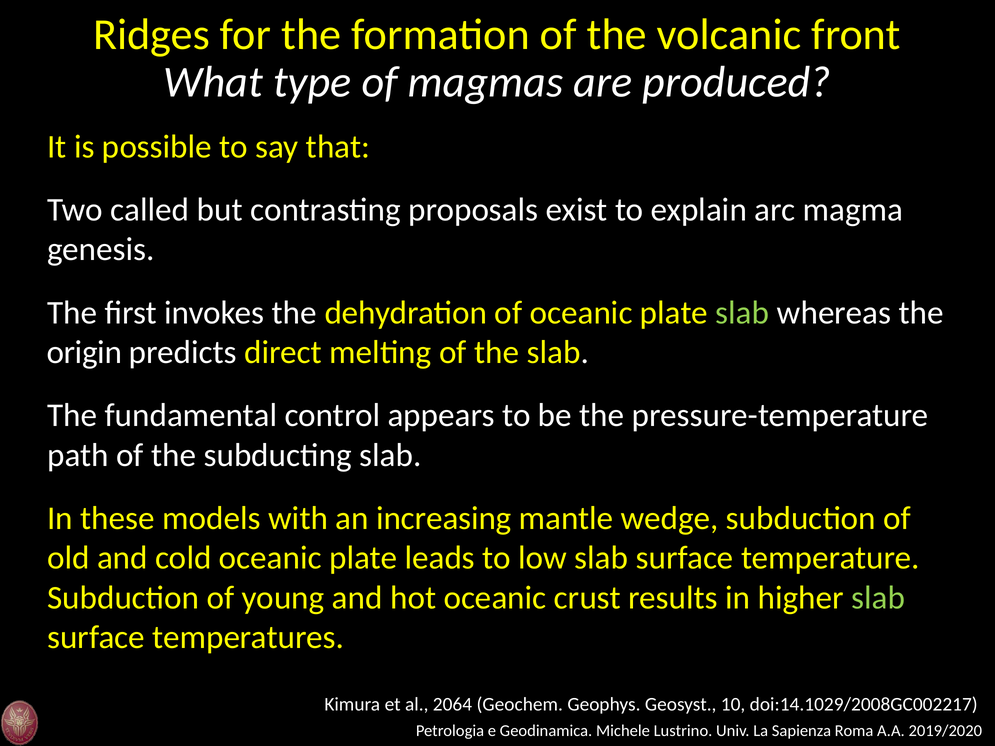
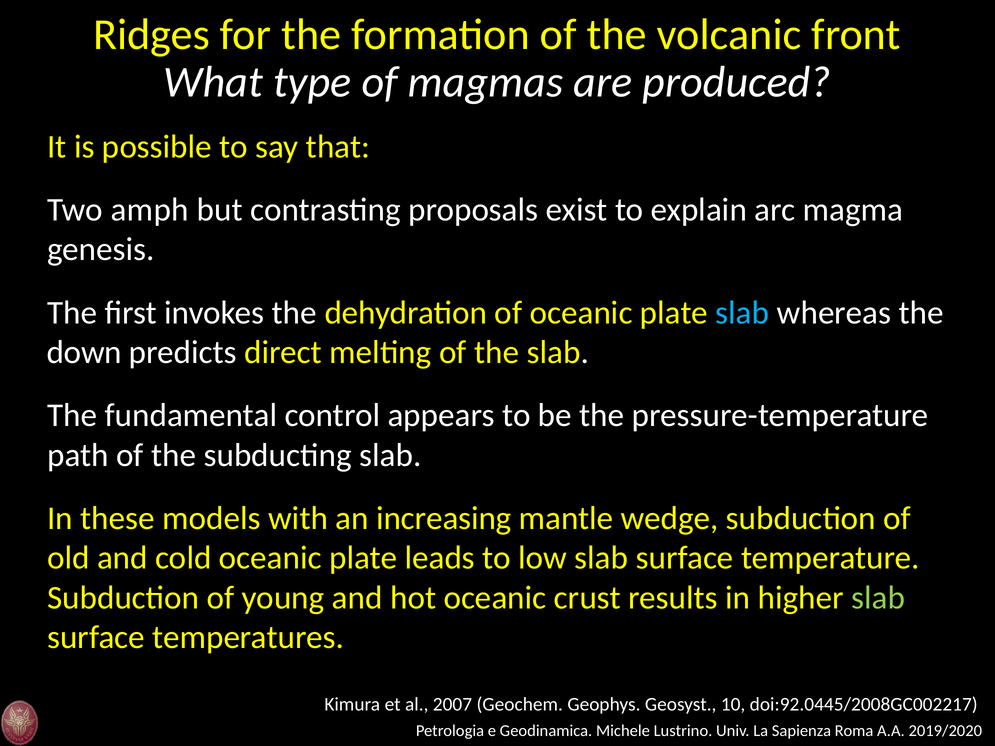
called: called -> amph
slab at (742, 313) colour: light green -> light blue
origin: origin -> down
2064: 2064 -> 2007
doi:14.1029/2008GC002217: doi:14.1029/2008GC002217 -> doi:92.0445/2008GC002217
